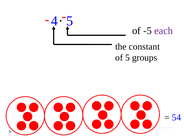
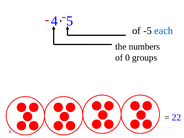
each colour: purple -> blue
constant: constant -> numbers
5: 5 -> 0
54: 54 -> 22
